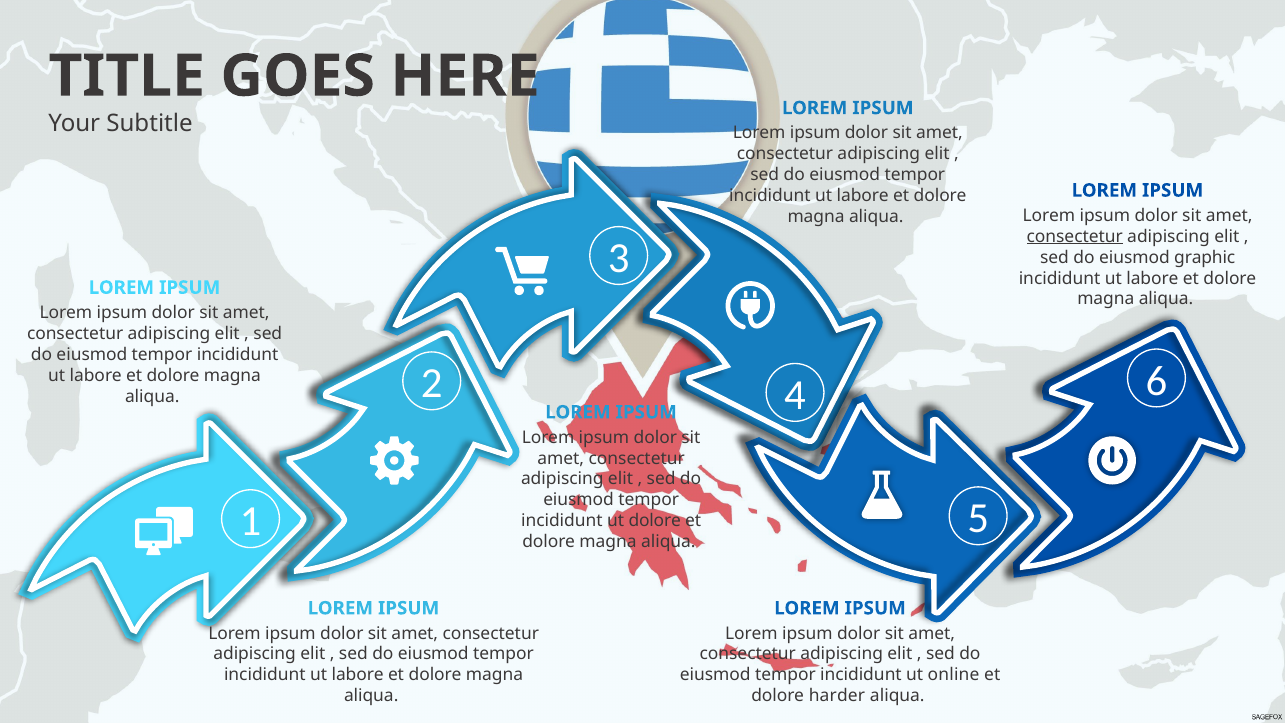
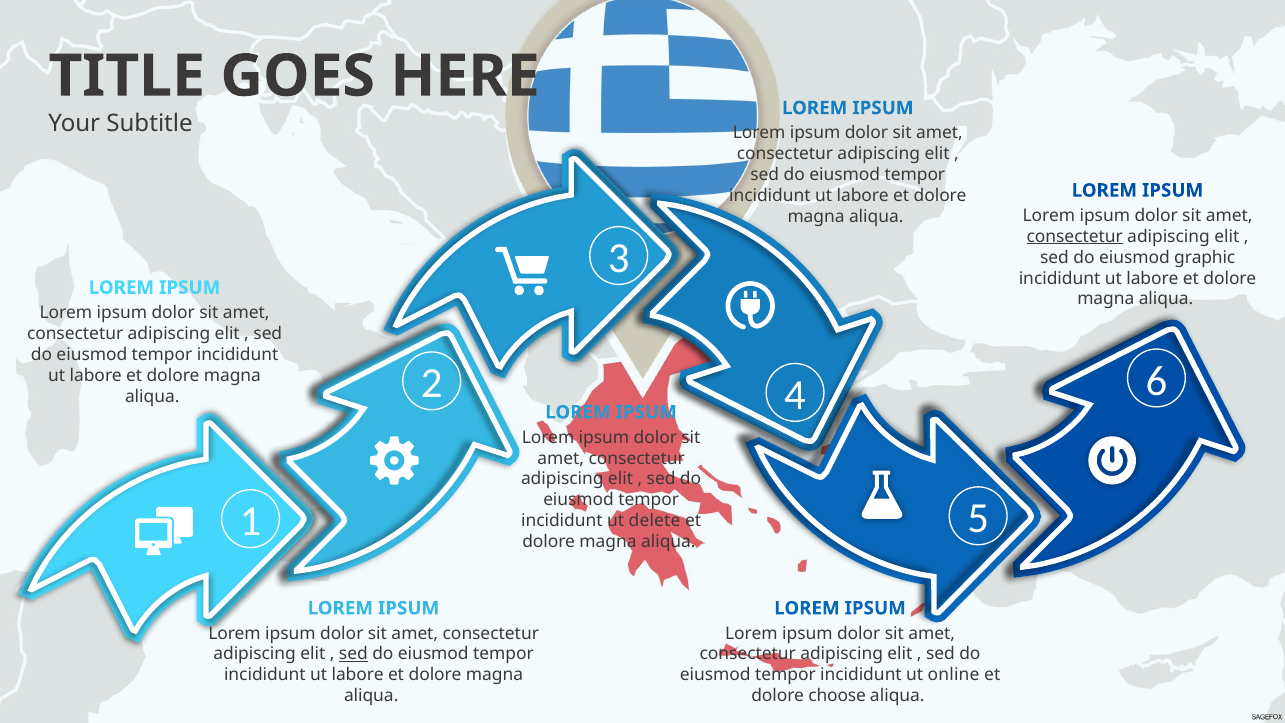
ut dolore: dolore -> delete
sed at (353, 654) underline: none -> present
harder: harder -> choose
